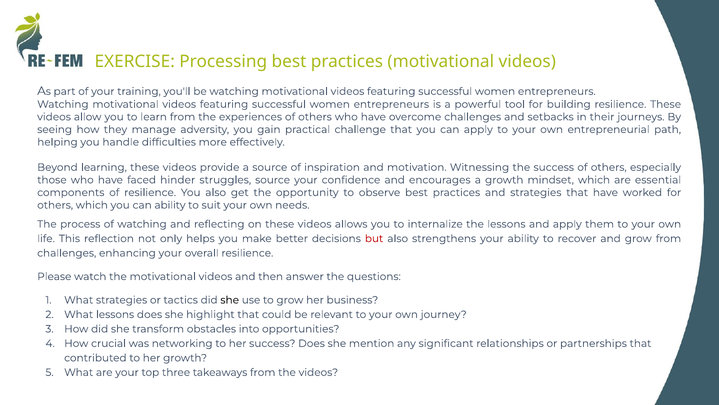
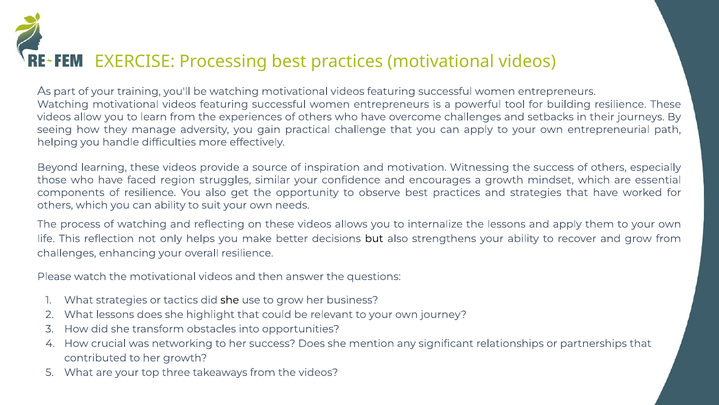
hinder: hinder -> region
struggles source: source -> similar
but colour: red -> black
